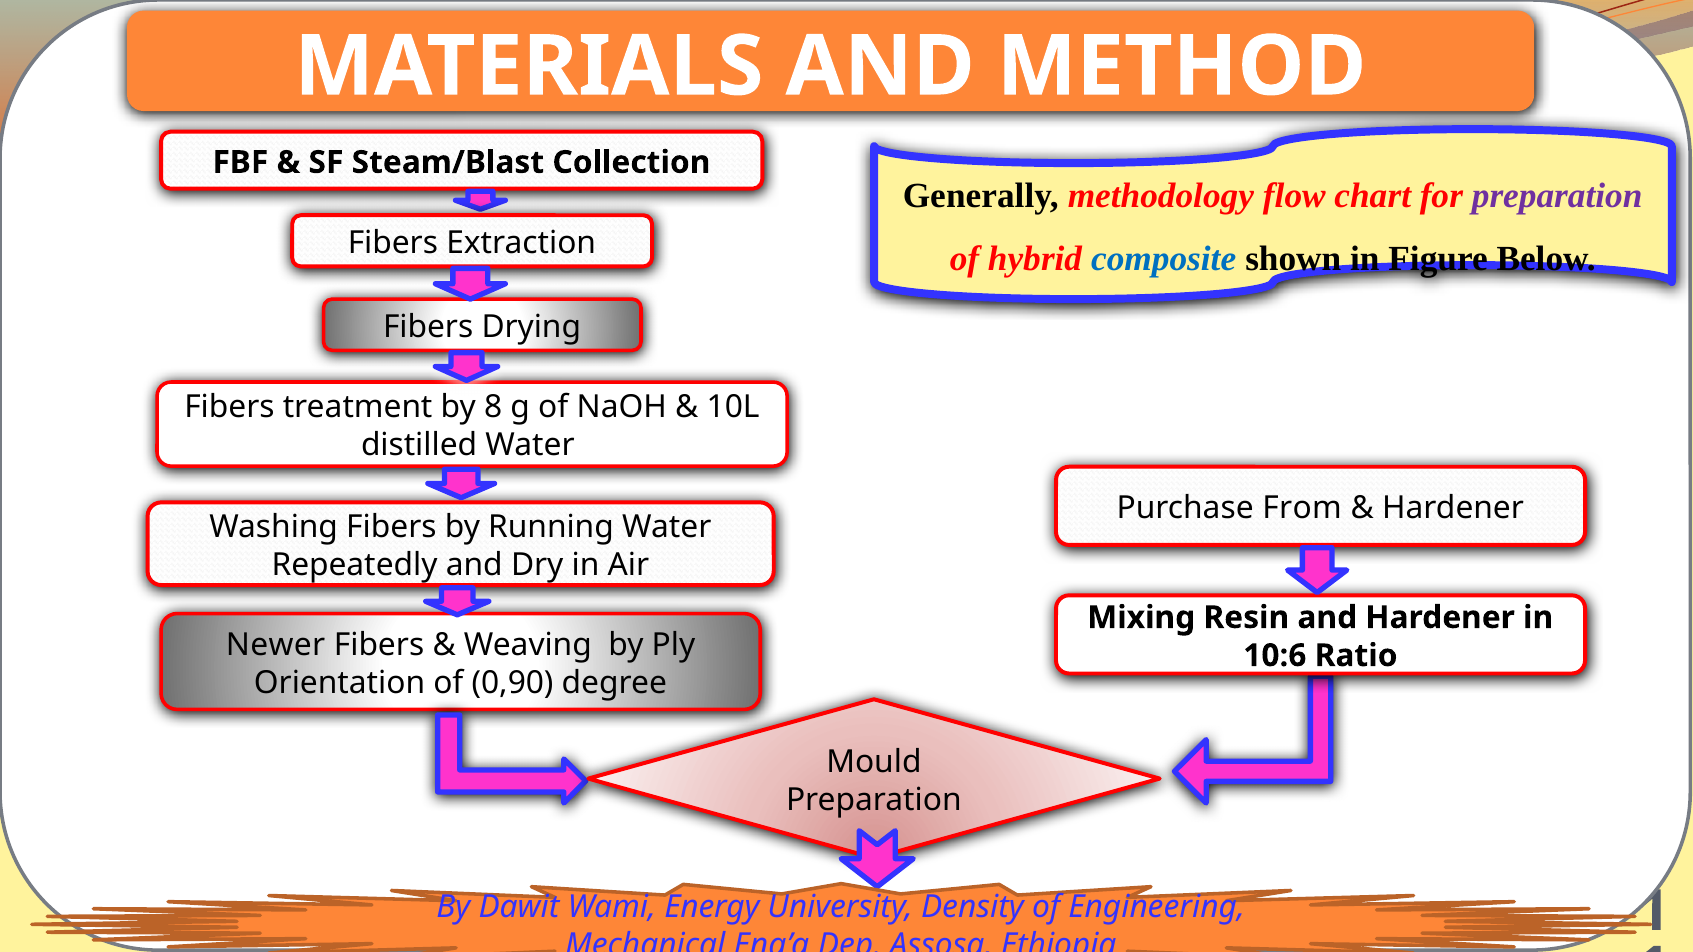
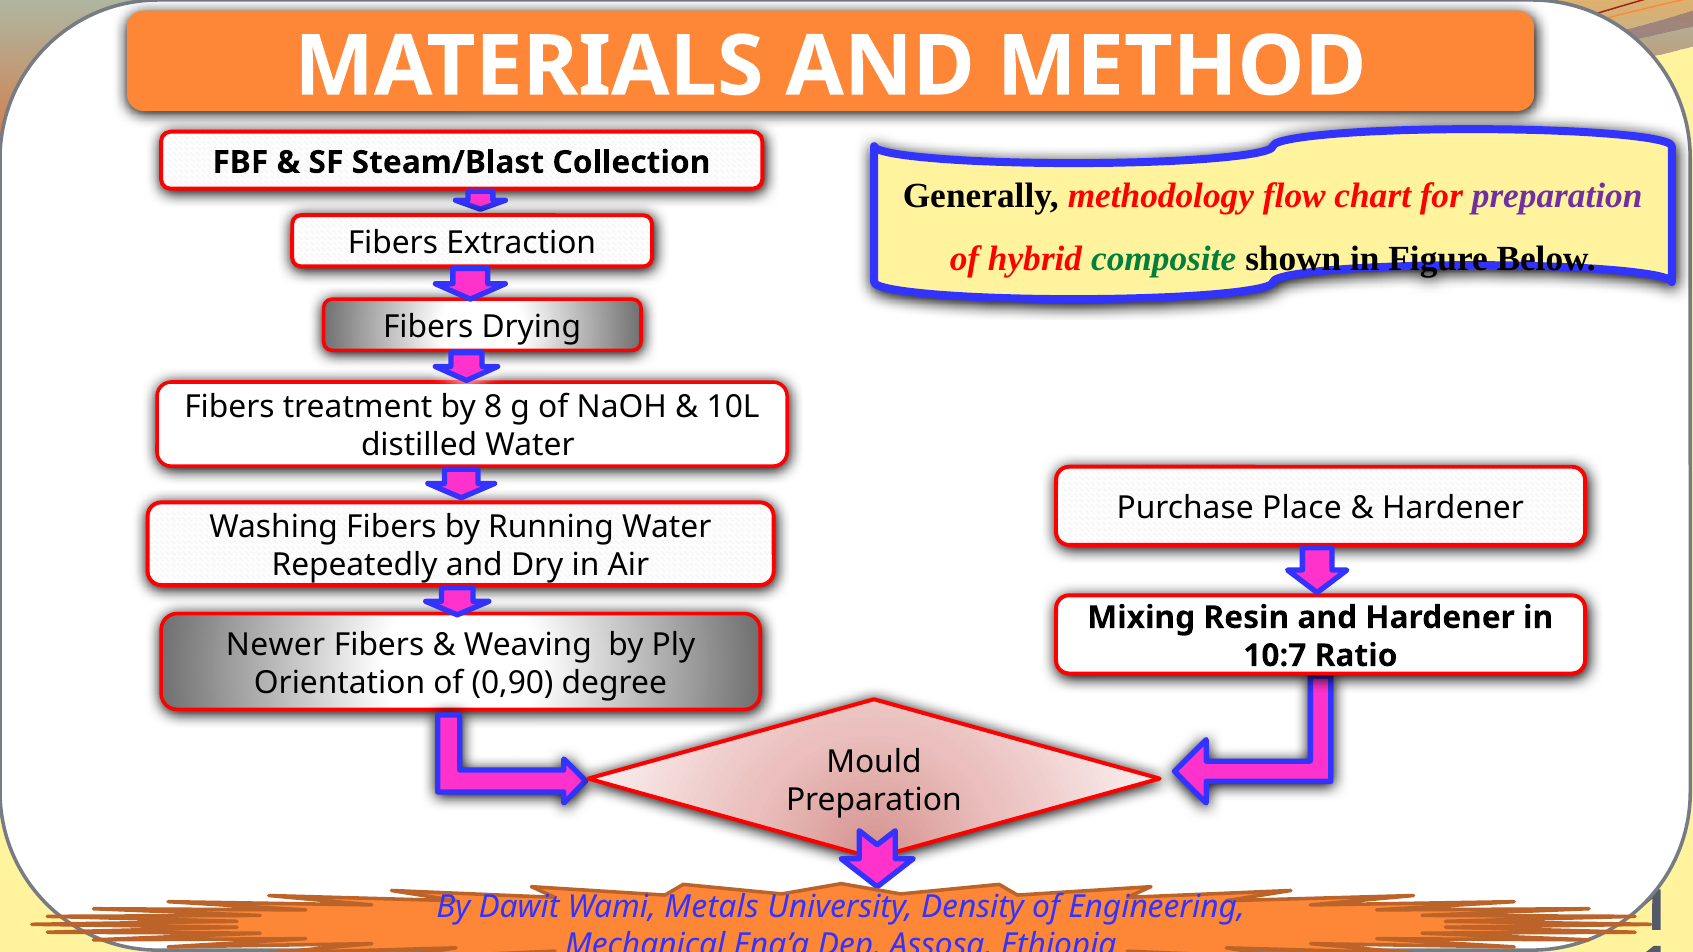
composite colour: blue -> green
From: From -> Place
10:6: 10:6 -> 10:7
Energy: Energy -> Metals
